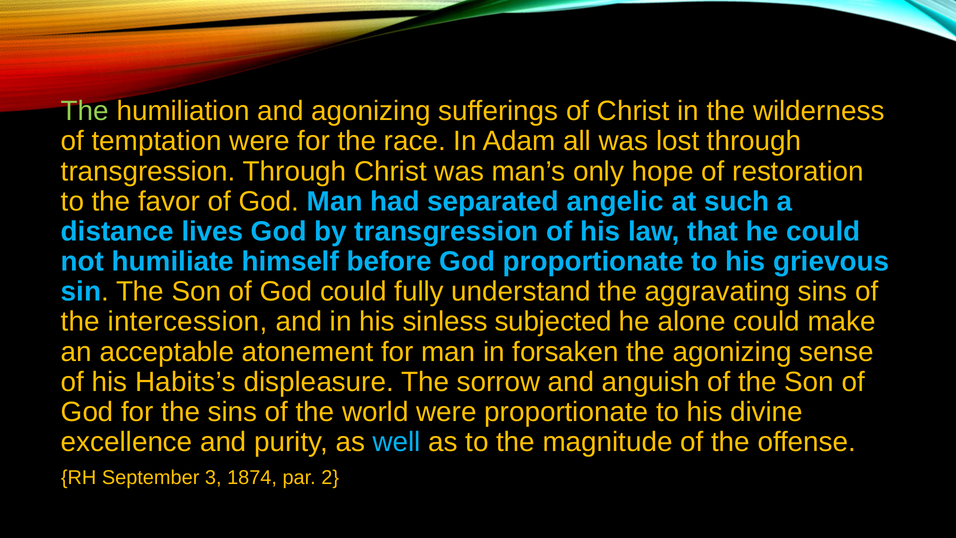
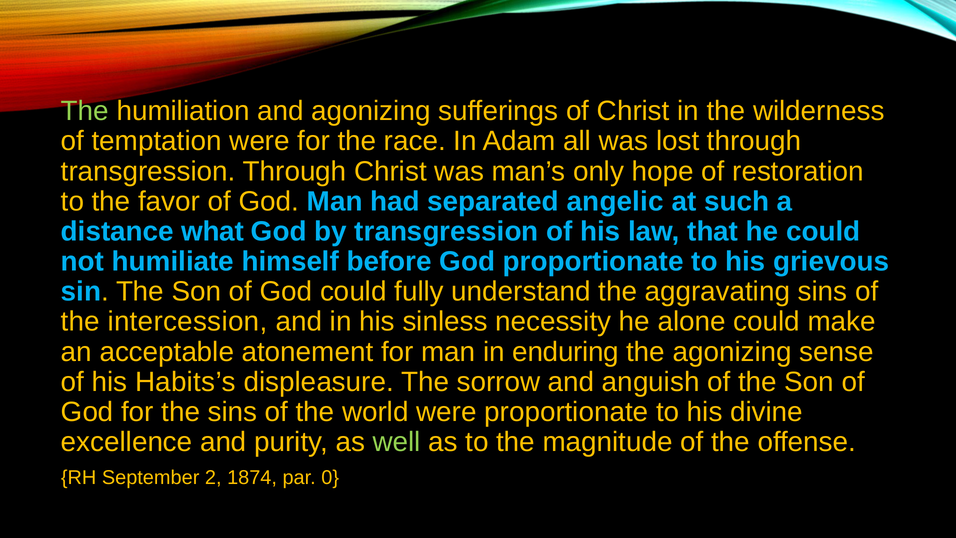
lives: lives -> what
subjected: subjected -> necessity
forsaken: forsaken -> enduring
well colour: light blue -> light green
3: 3 -> 2
2: 2 -> 0
